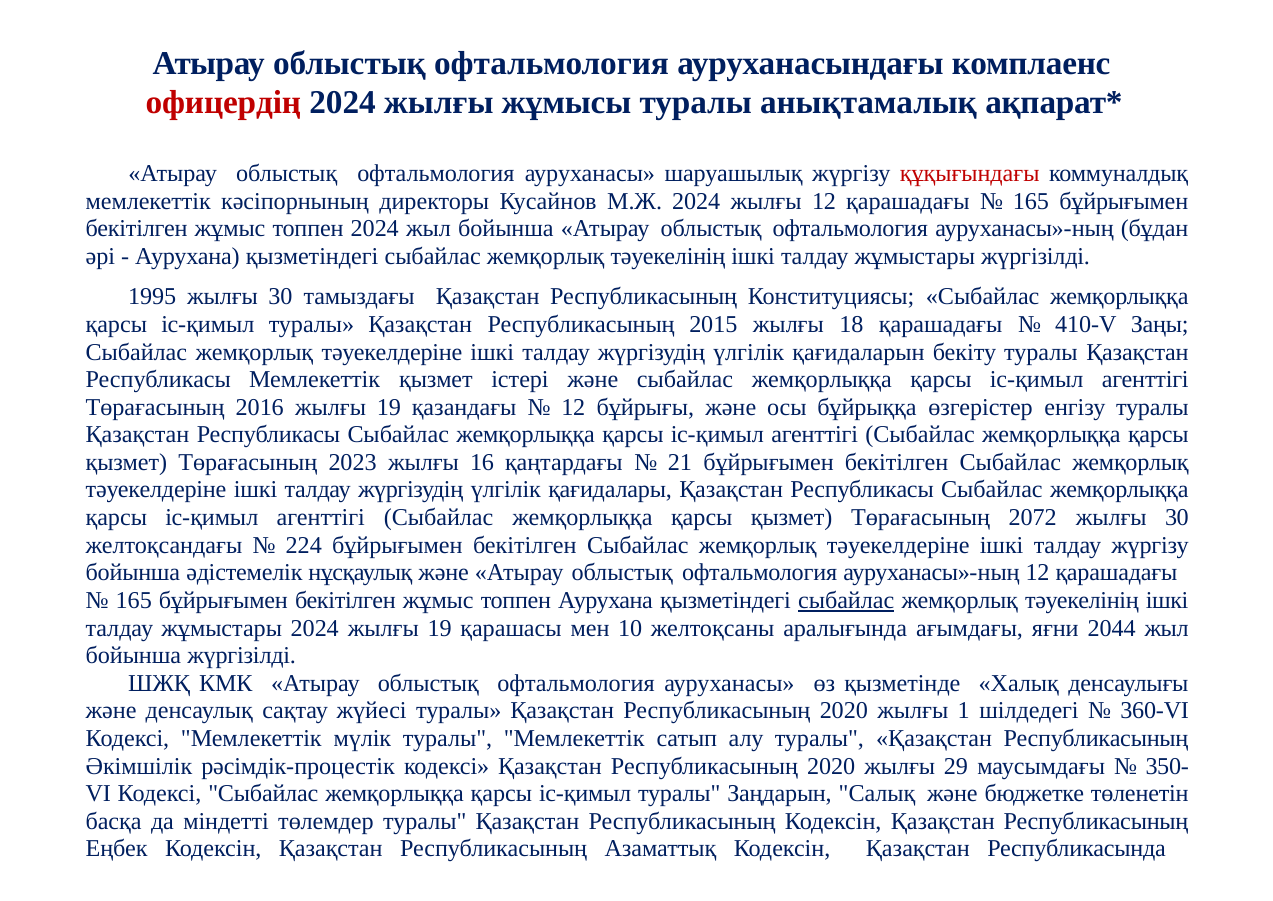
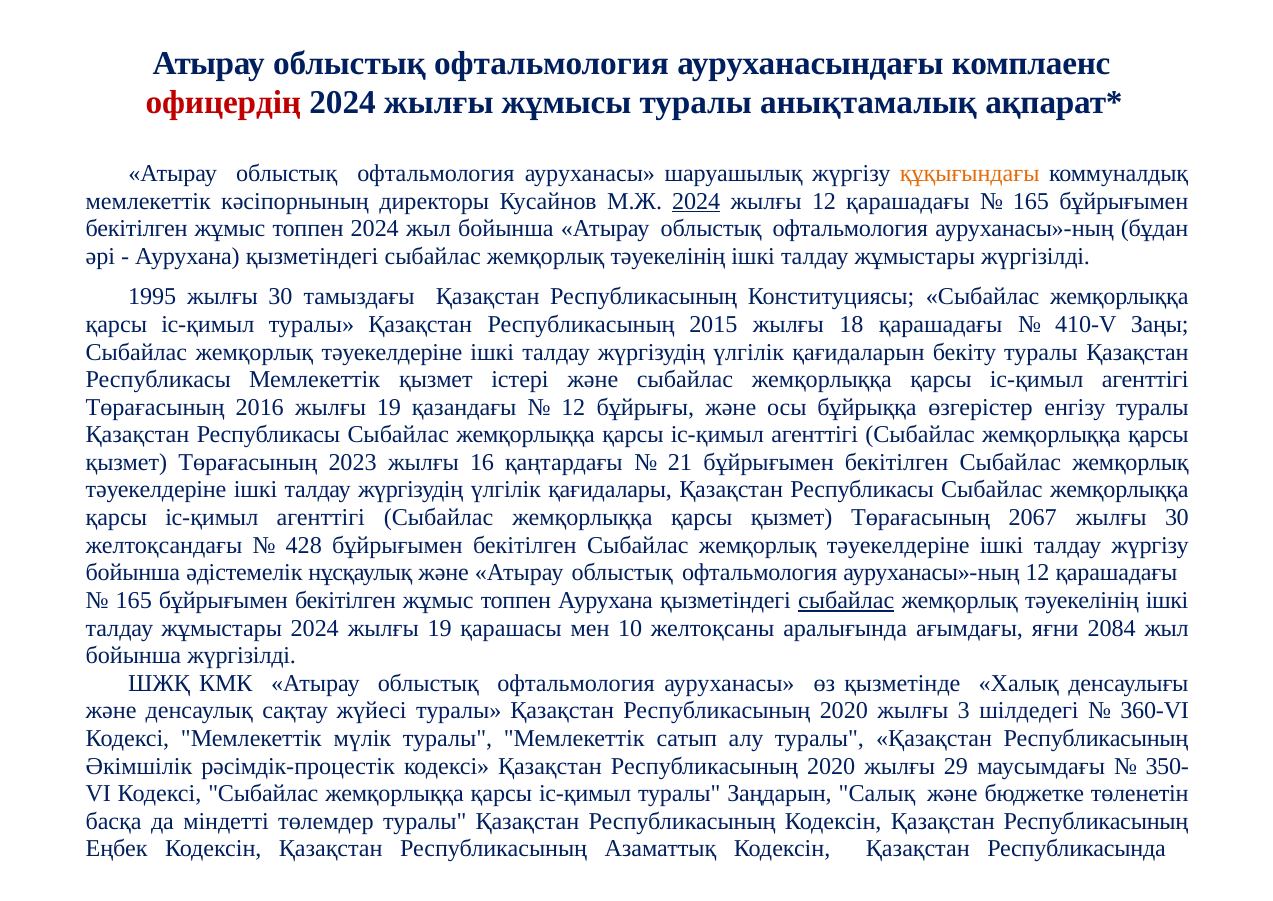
құқығындағы colour: red -> orange
2024 at (696, 201) underline: none -> present
2072: 2072 -> 2067
224: 224 -> 428
2044: 2044 -> 2084
1: 1 -> 3
